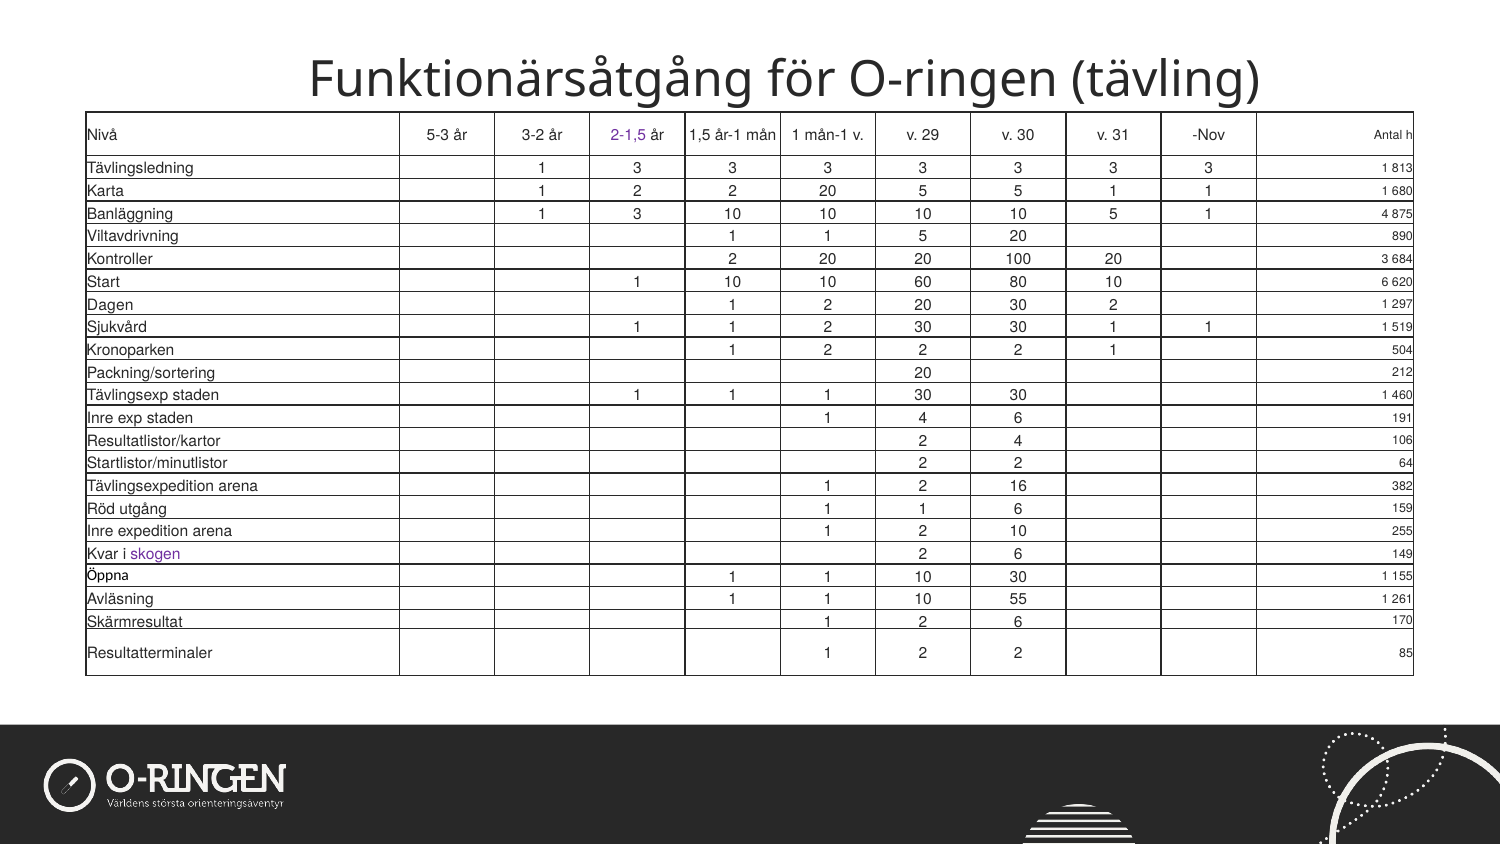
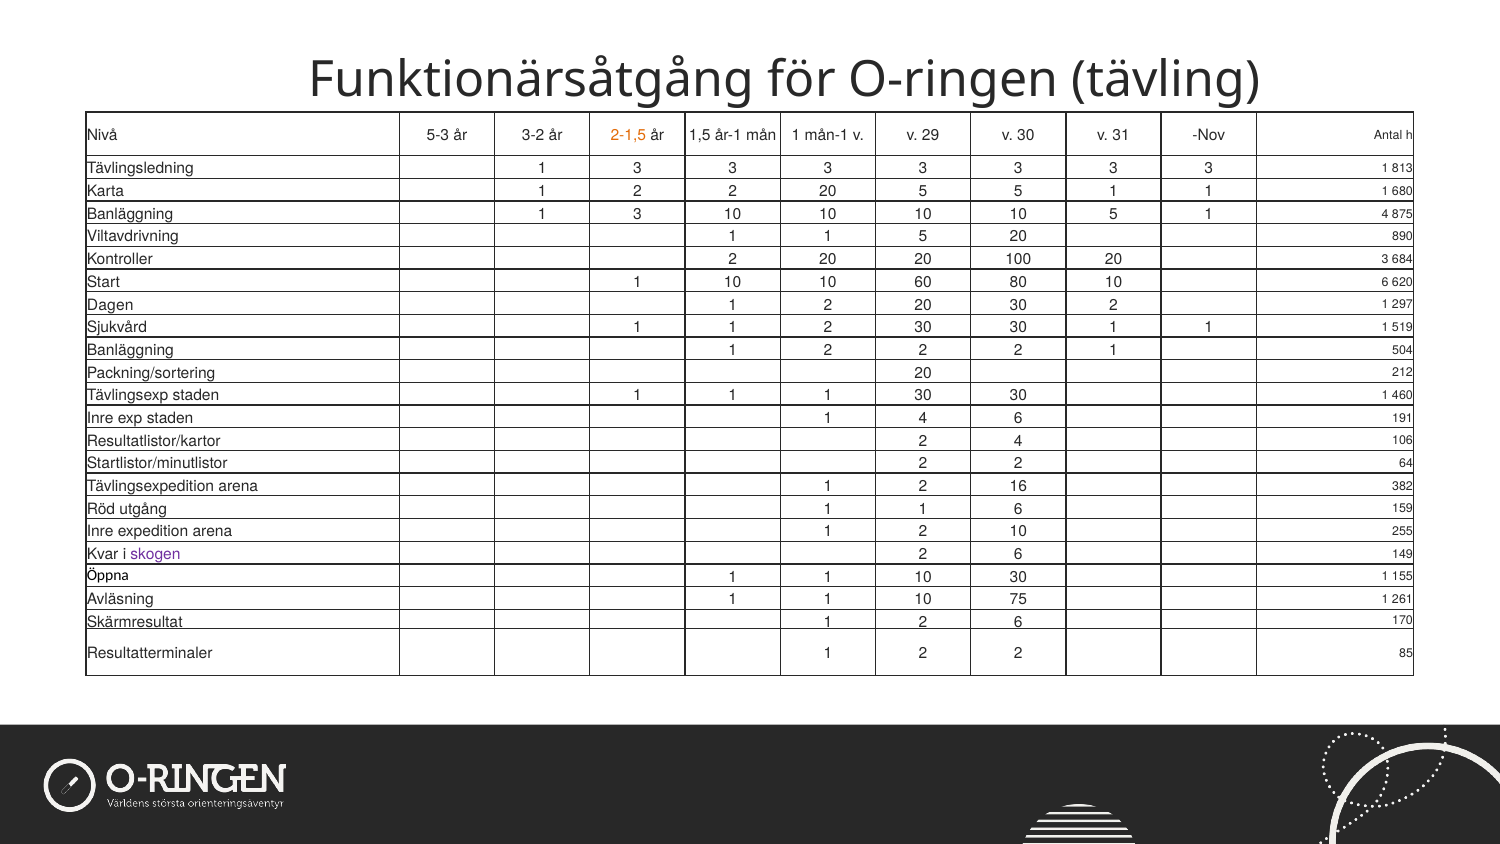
2-1,5 colour: purple -> orange
Kronoparken at (130, 350): Kronoparken -> Banläggning
55: 55 -> 75
